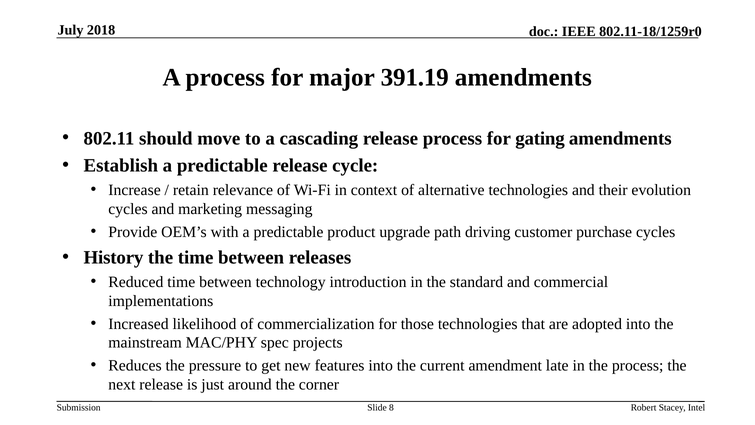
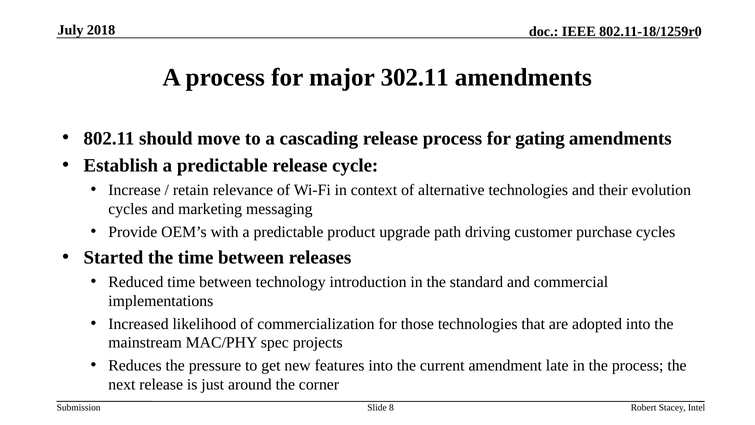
391.19: 391.19 -> 302.11
History: History -> Started
